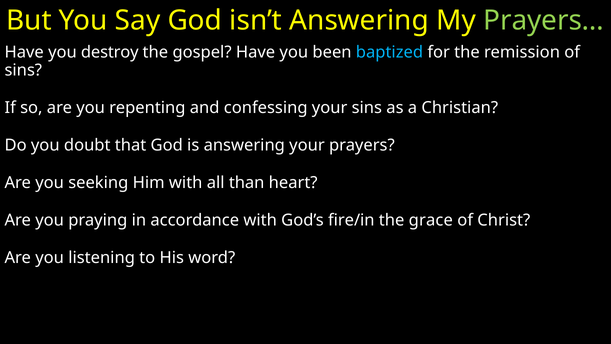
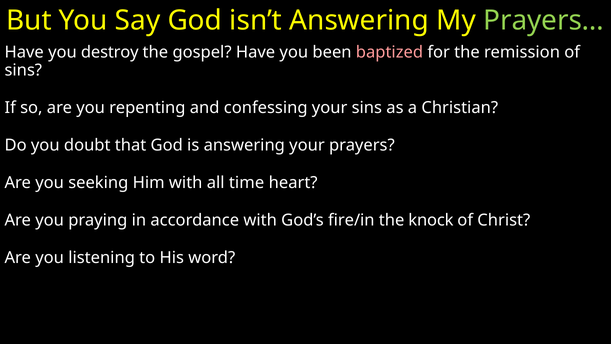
baptized colour: light blue -> pink
than: than -> time
grace: grace -> knock
